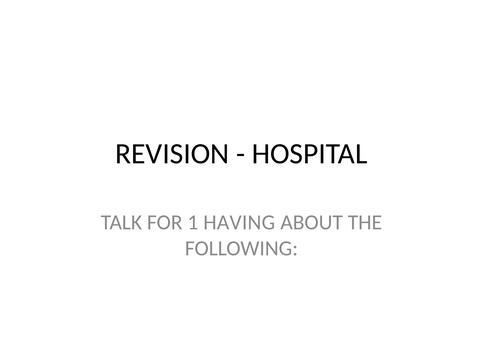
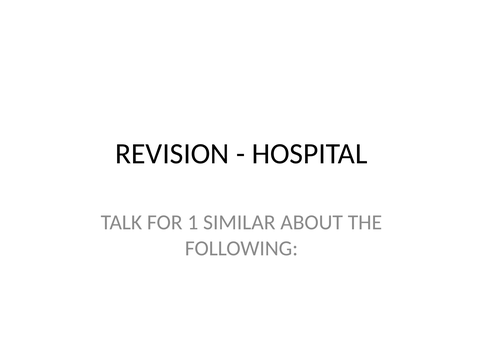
HAVING: HAVING -> SIMILAR
